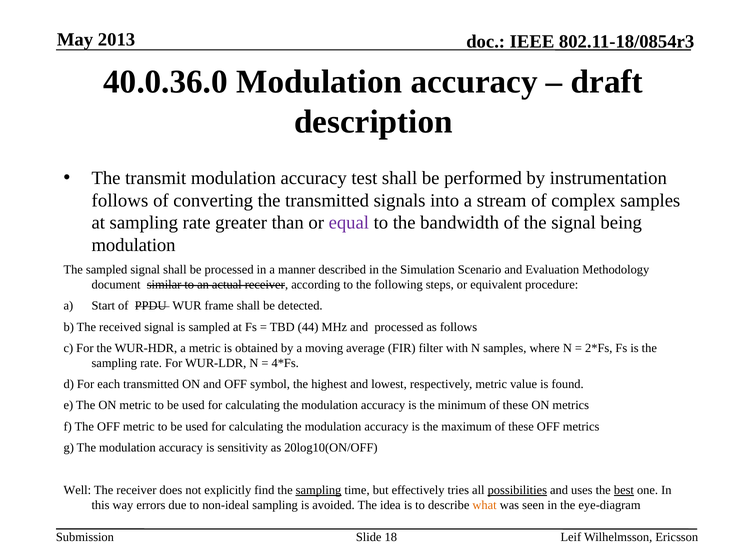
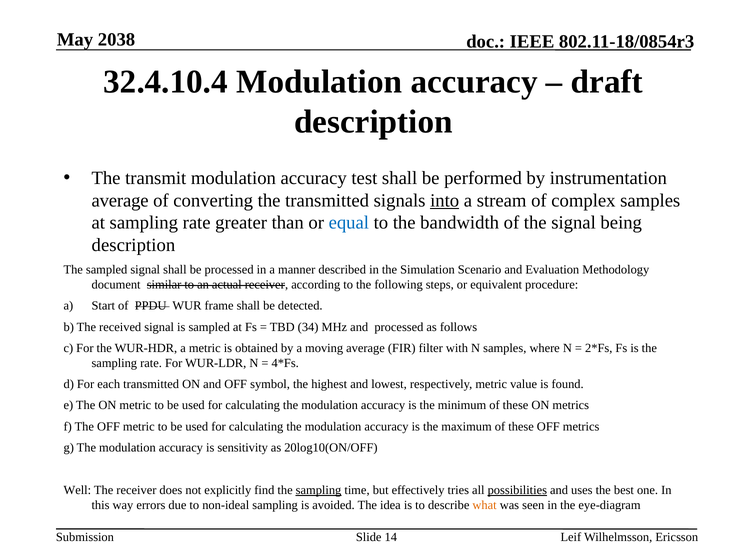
2013: 2013 -> 2038
40.0.36.0: 40.0.36.0 -> 32.4.10.4
follows at (120, 201): follows -> average
into underline: none -> present
equal colour: purple -> blue
modulation at (134, 245): modulation -> description
44: 44 -> 34
best underline: present -> none
18: 18 -> 14
